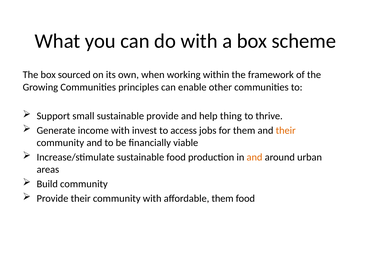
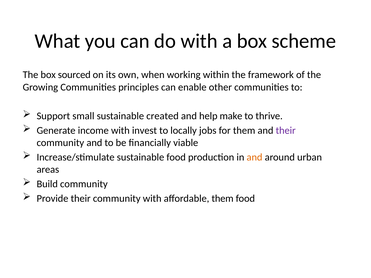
sustainable provide: provide -> created
thing: thing -> make
access: access -> locally
their at (286, 131) colour: orange -> purple
